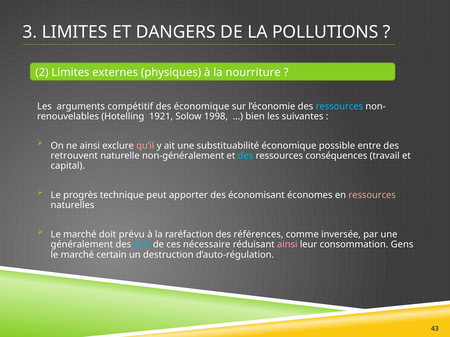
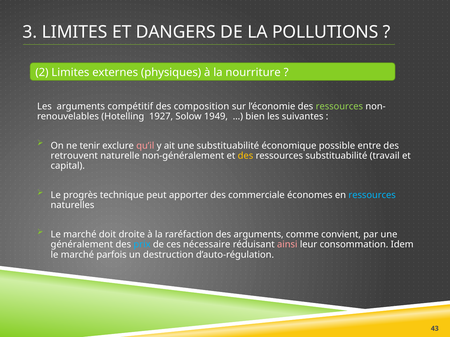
des économique: économique -> composition
ressources at (339, 106) colour: light blue -> light green
1921: 1921 -> 1927
1998: 1998 -> 1949
ne ainsi: ainsi -> tenir
des at (245, 156) colour: light blue -> yellow
ressources conséquences: conséquences -> substituabilité
économisant: économisant -> commerciale
ressources at (372, 195) colour: pink -> light blue
prévu: prévu -> droite
des références: références -> arguments
inversée: inversée -> convient
Gens: Gens -> Idem
certain: certain -> parfois
